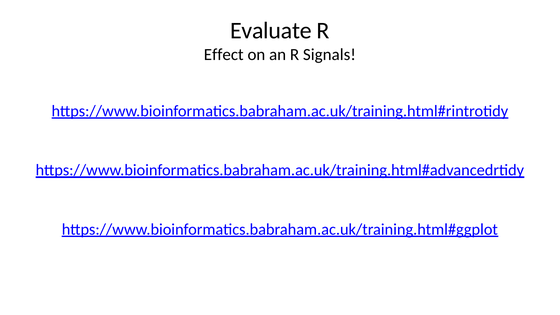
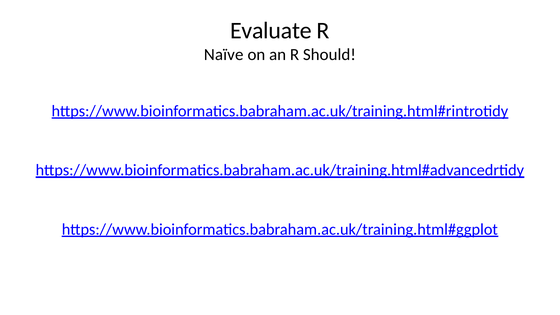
Effect: Effect -> Naïve
Signals: Signals -> Should
